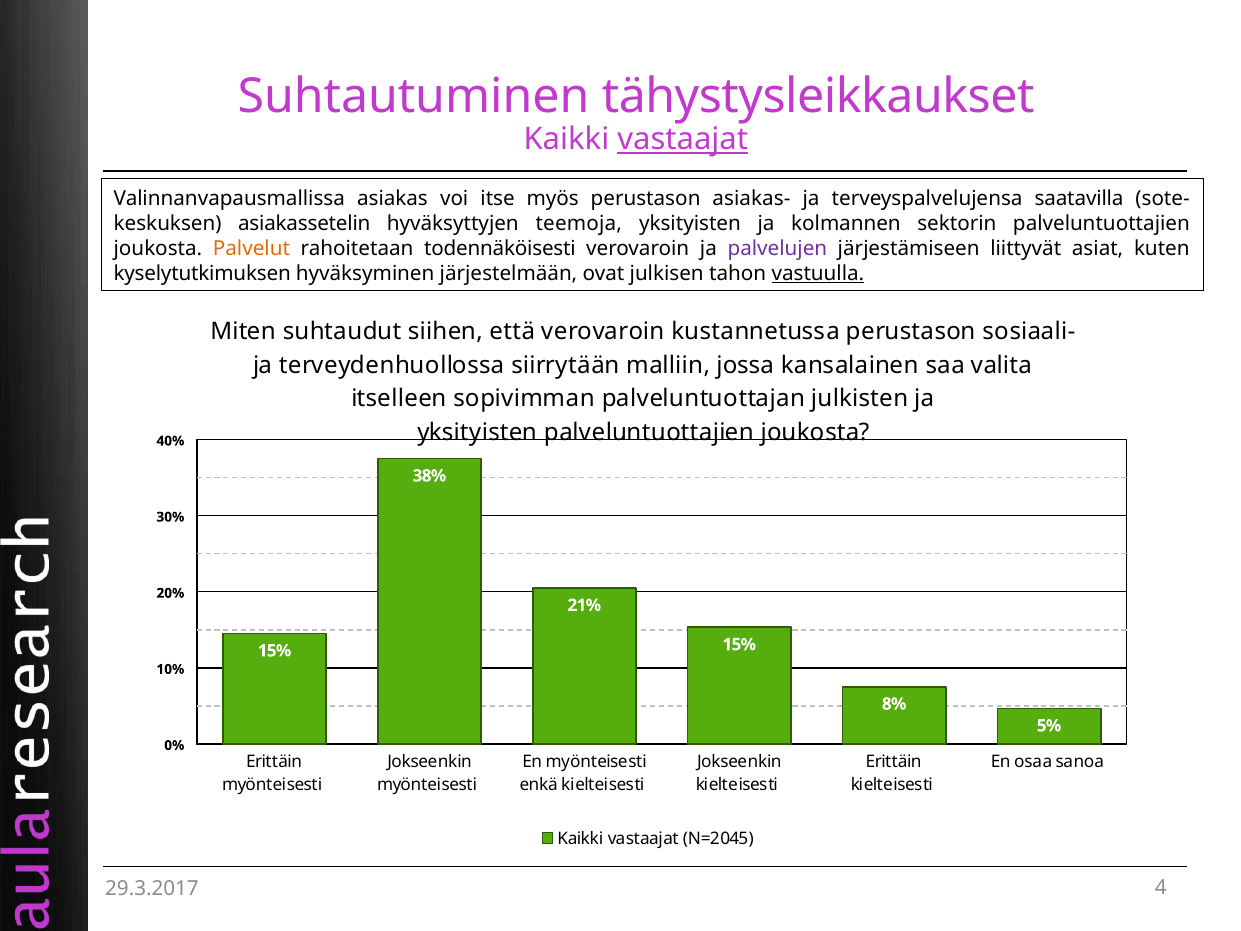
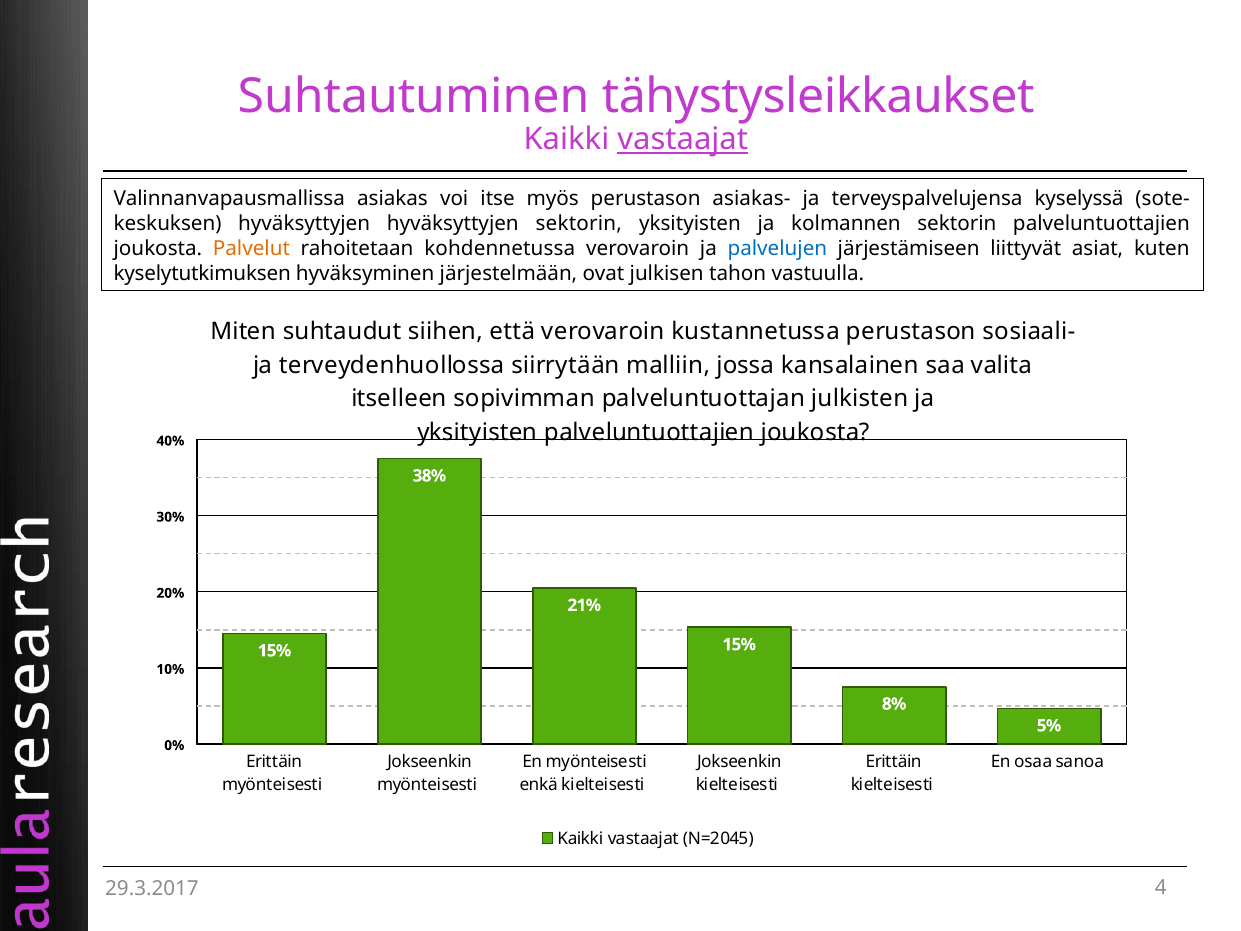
saatavilla: saatavilla -> kyselyssä
asiakassetelin at (304, 224): asiakassetelin -> hyväksyttyjen
hyväksyttyjen teemoja: teemoja -> sektorin
todennäköisesti: todennäköisesti -> kohdennetussa
palvelujen colour: purple -> blue
vastuulla underline: present -> none
